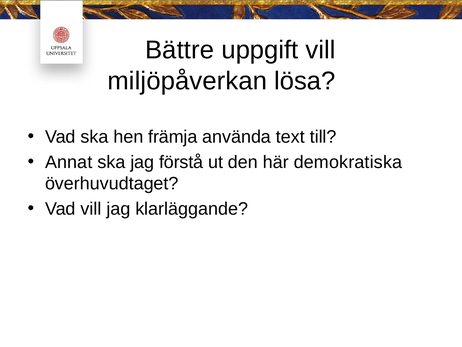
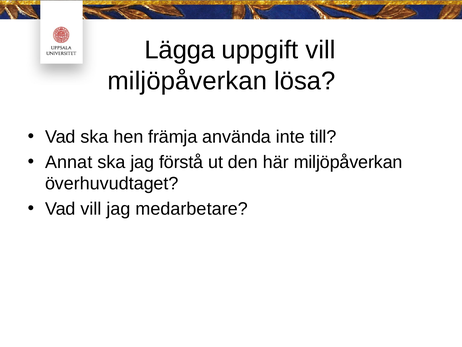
Bättre: Bättre -> Lägga
text: text -> inte
här demokratiska: demokratiska -> miljöpåverkan
klarläggande: klarläggande -> medarbetare
